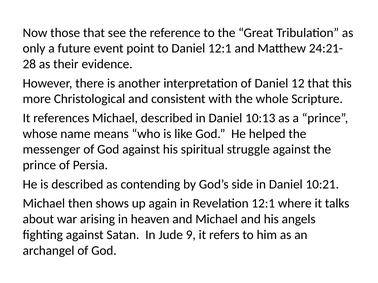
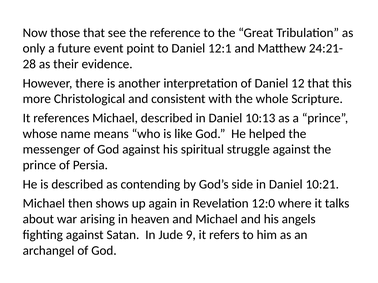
Revelation 12:1: 12:1 -> 12:0
